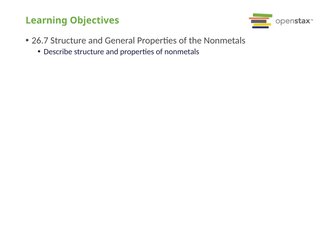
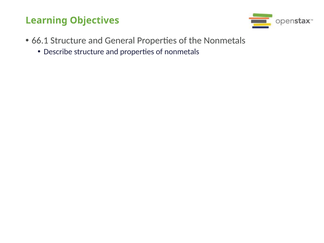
26.7: 26.7 -> 66.1
